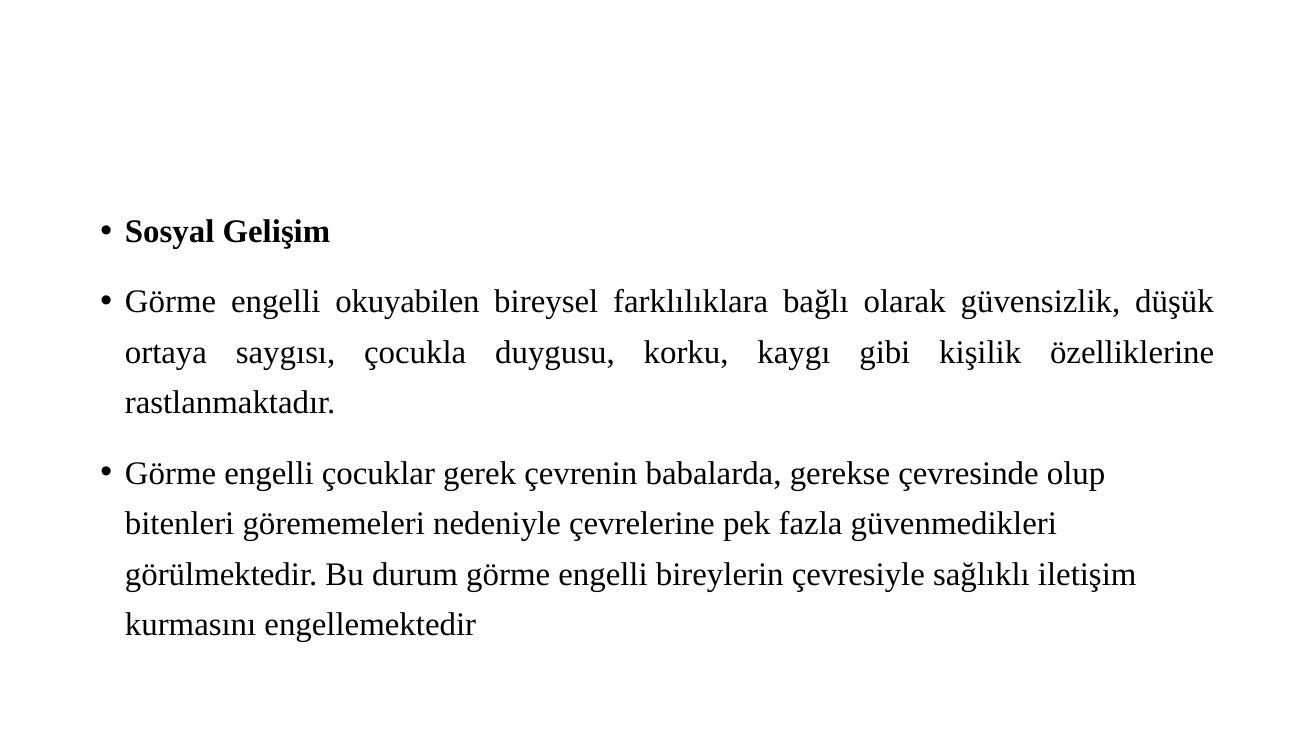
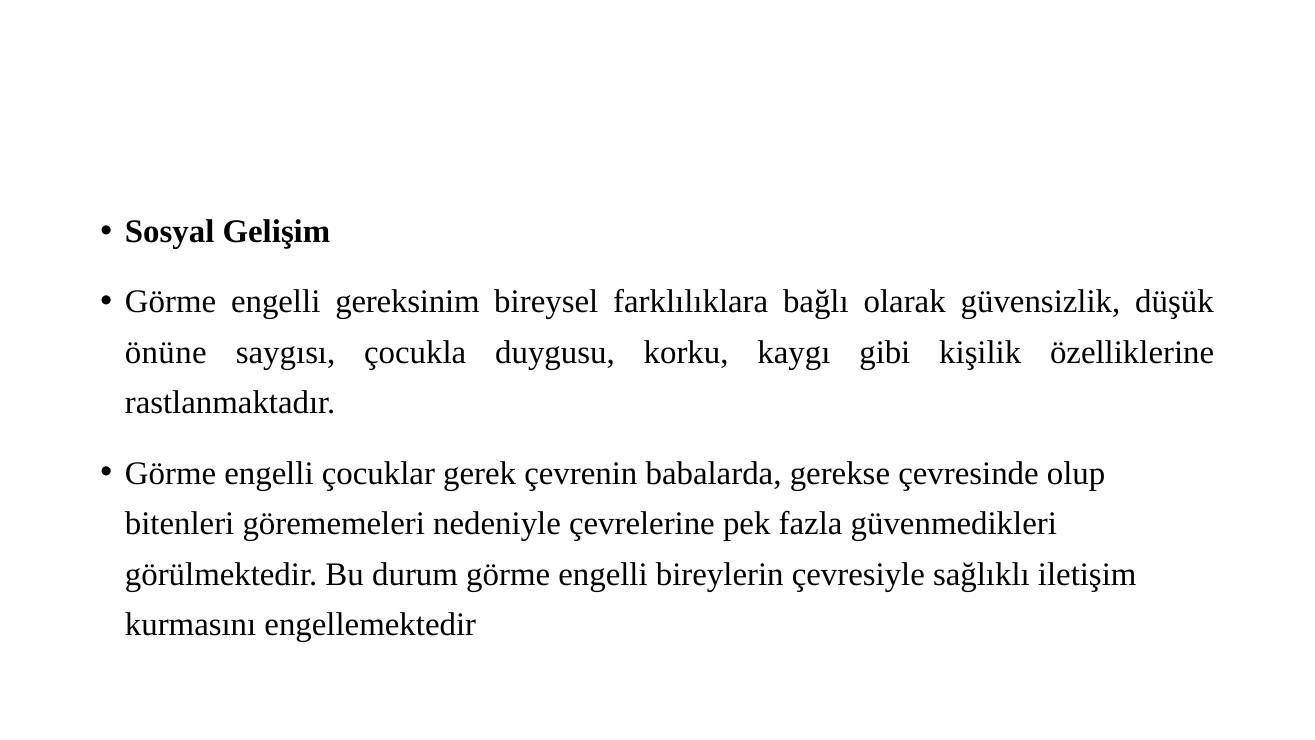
okuyabilen: okuyabilen -> gereksinim
ortaya: ortaya -> önüne
